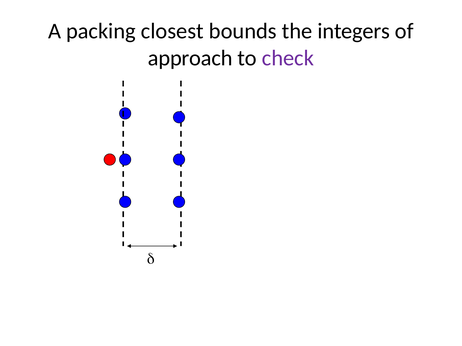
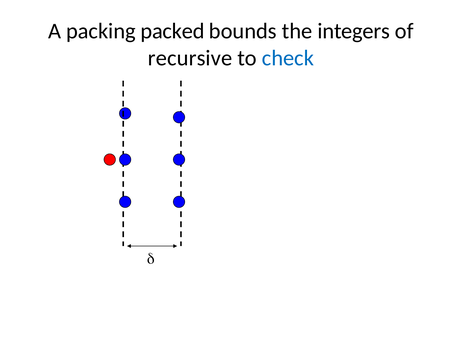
closest: closest -> packed
approach: approach -> recursive
check colour: purple -> blue
